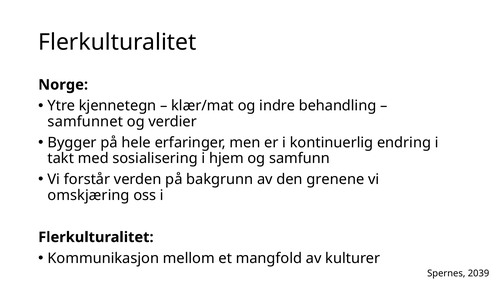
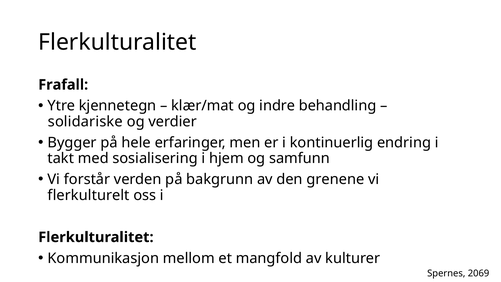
Norge: Norge -> Frafall
samfunnet: samfunnet -> solidariske
omskjæring: omskjæring -> flerkulturelt
2039: 2039 -> 2069
